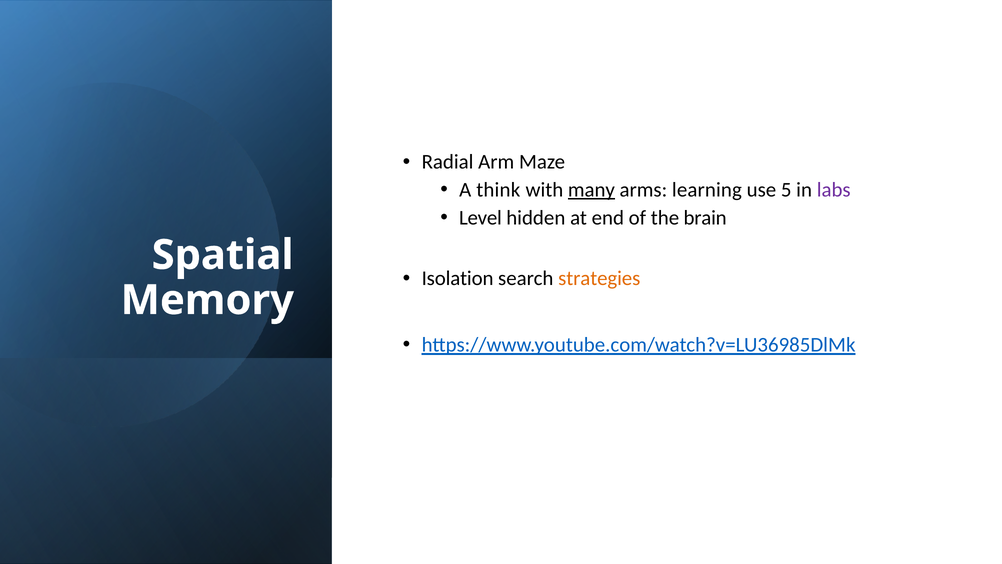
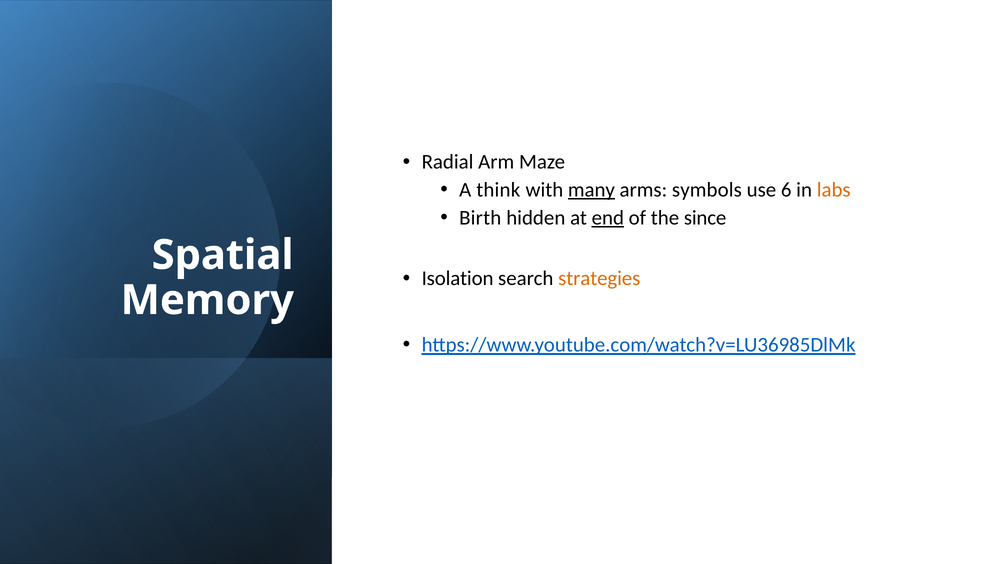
learning: learning -> symbols
5: 5 -> 6
labs colour: purple -> orange
Level: Level -> Birth
end underline: none -> present
brain: brain -> since
